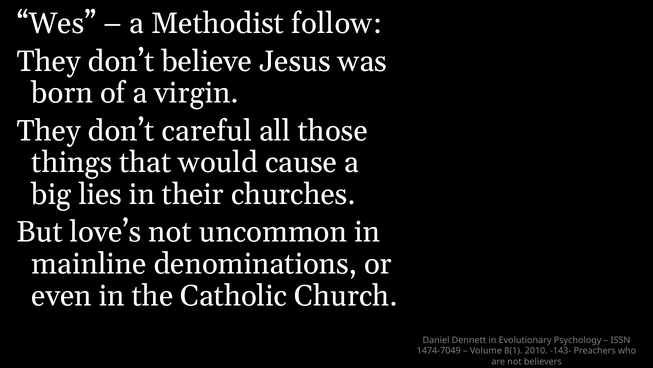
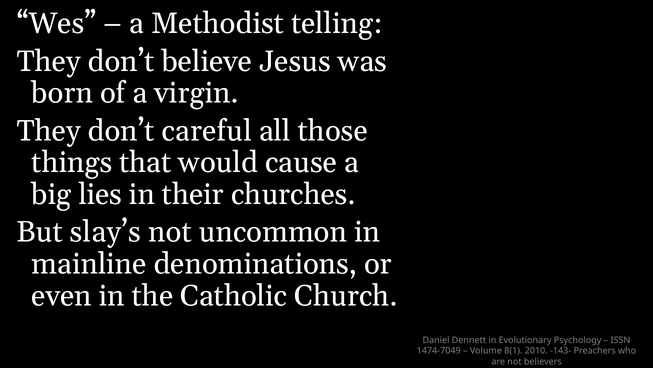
follow: follow -> telling
love’s: love’s -> slay’s
